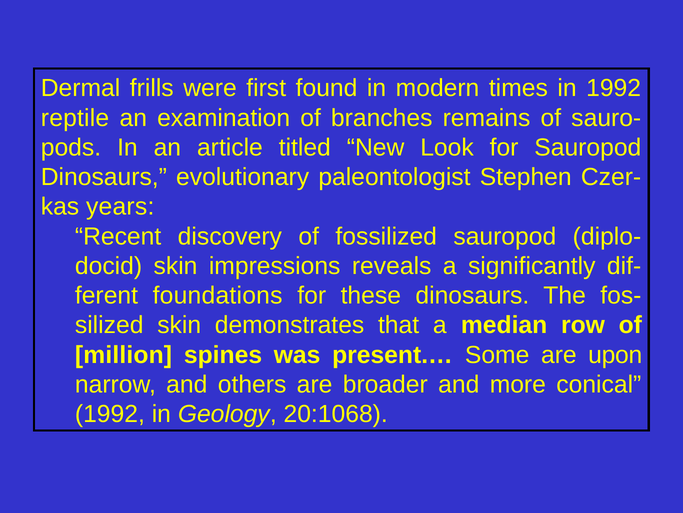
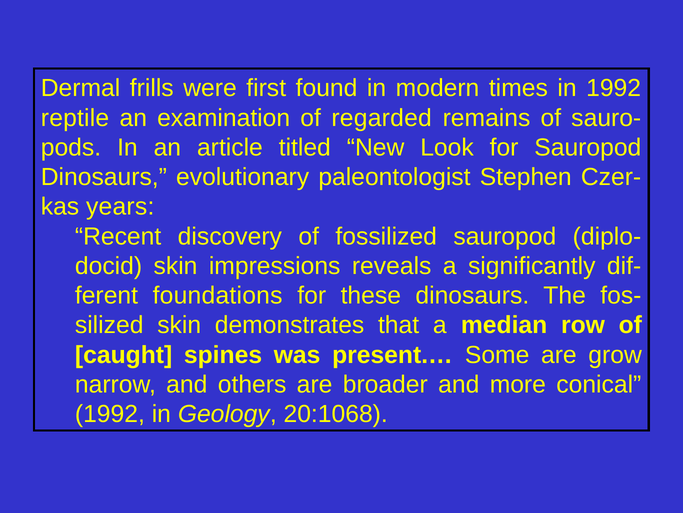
branches: branches -> regarded
million: million -> caught
upon: upon -> grow
